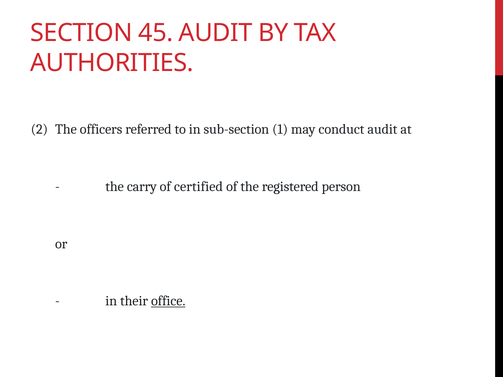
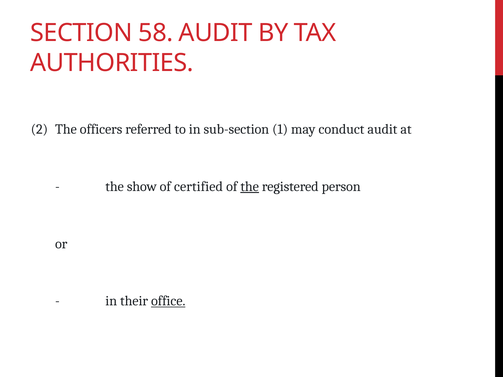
45: 45 -> 58
carry: carry -> show
the at (250, 187) underline: none -> present
